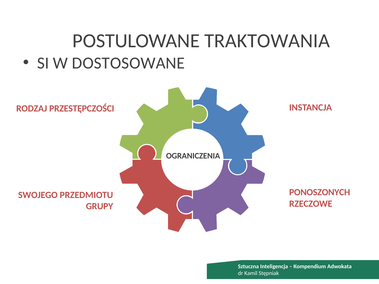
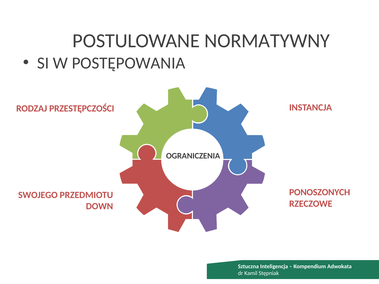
TRAKTOWANIA: TRAKTOWANIA -> NORMATYWNY
DOSTOSOWANE: DOSTOSOWANE -> POSTĘPOWANIA
GRUPY: GRUPY -> DOWN
